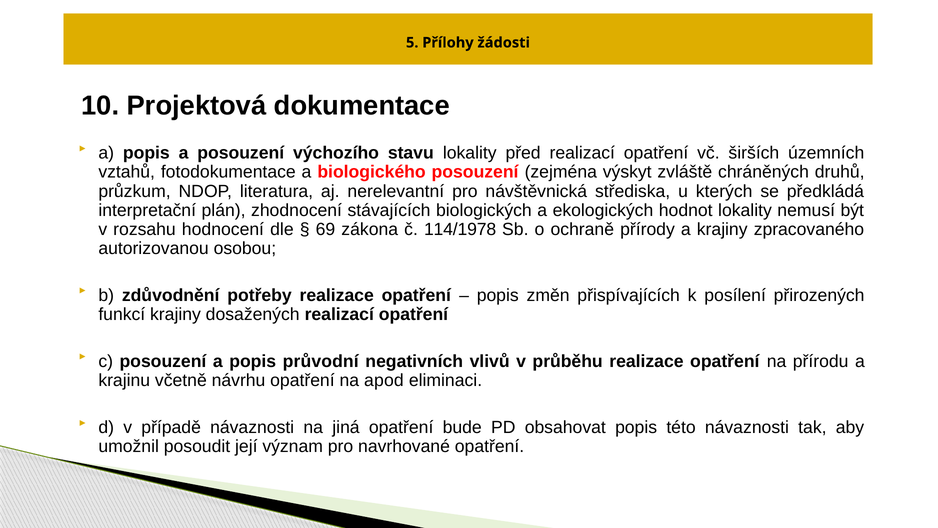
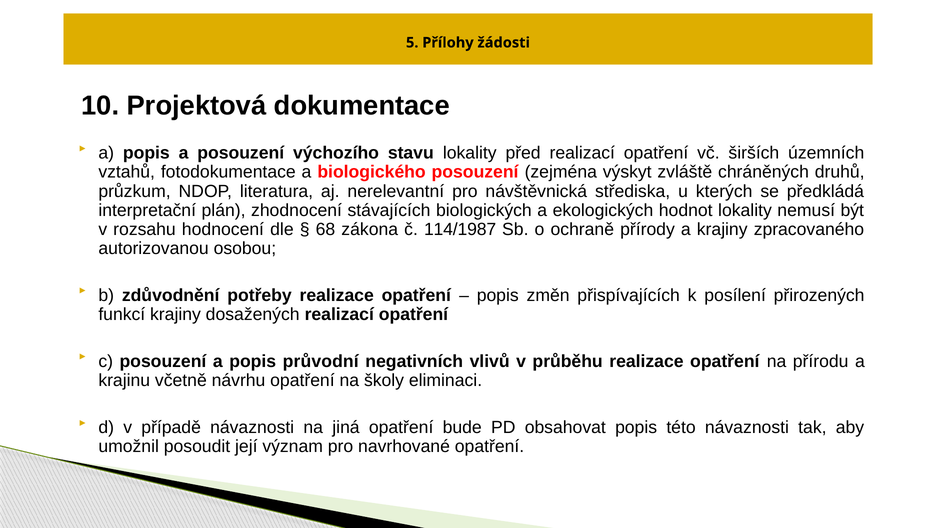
69: 69 -> 68
114/1978: 114/1978 -> 114/1987
apod: apod -> školy
